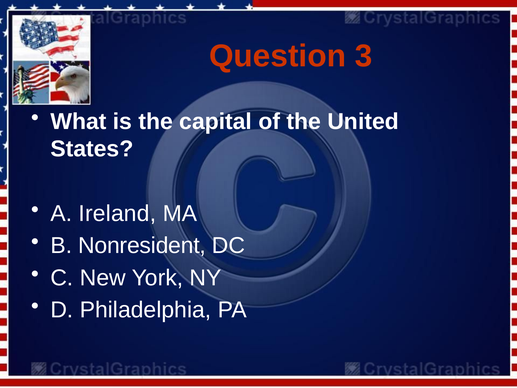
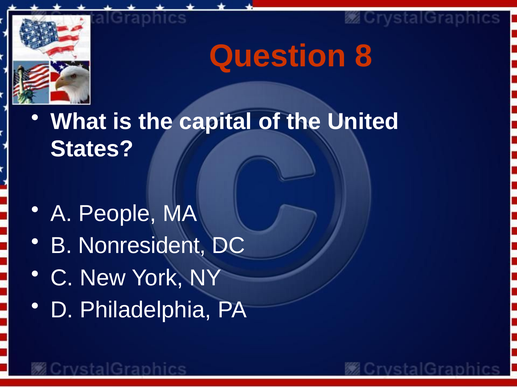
3: 3 -> 8
Ireland: Ireland -> People
